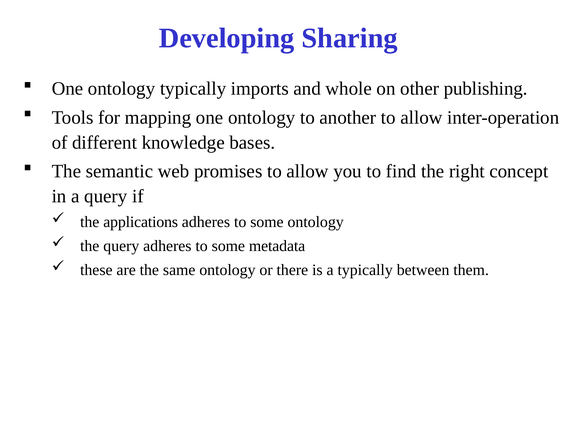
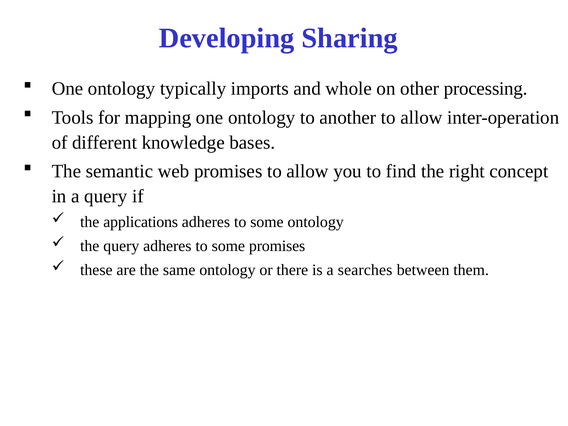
publishing: publishing -> processing
some metadata: metadata -> promises
a typically: typically -> searches
